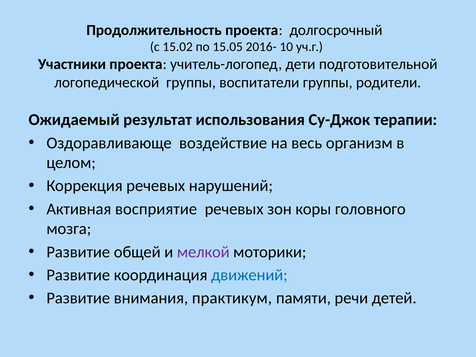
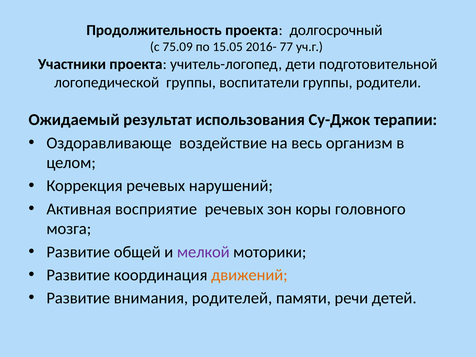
15.02: 15.02 -> 75.09
10: 10 -> 77
движений colour: blue -> orange
практикум: практикум -> родителей
